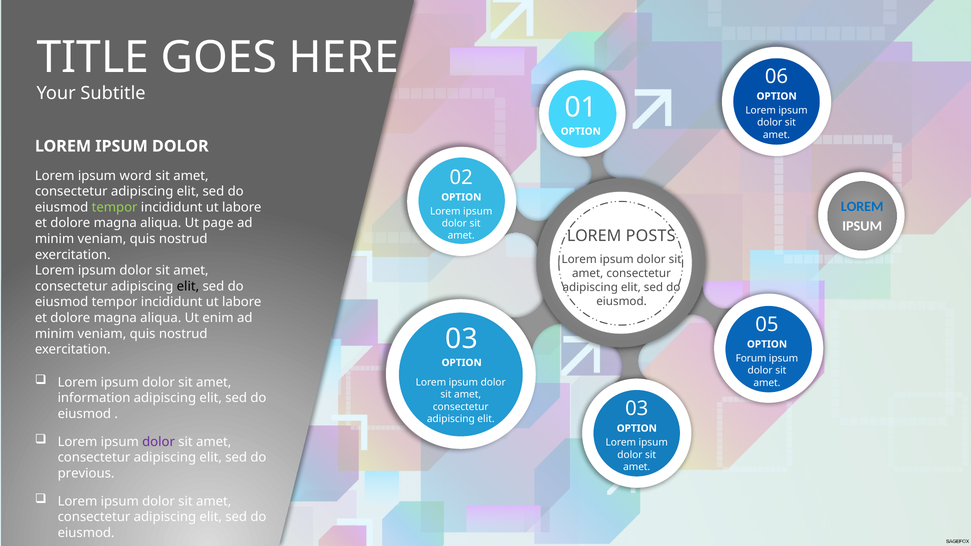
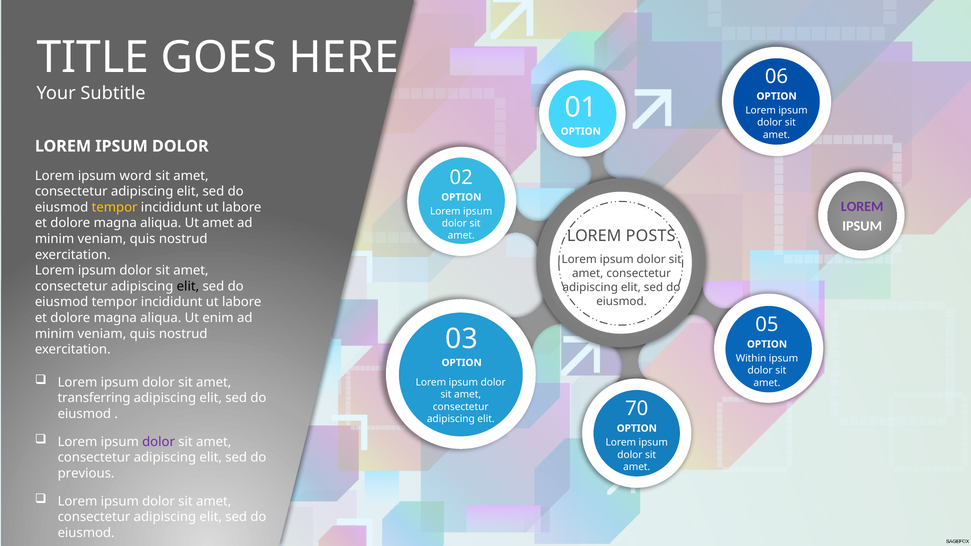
LOREM at (862, 206) colour: blue -> purple
tempor at (115, 207) colour: light green -> yellow
Ut page: page -> amet
Forum: Forum -> Within
information: information -> transferring
elit 03: 03 -> 70
